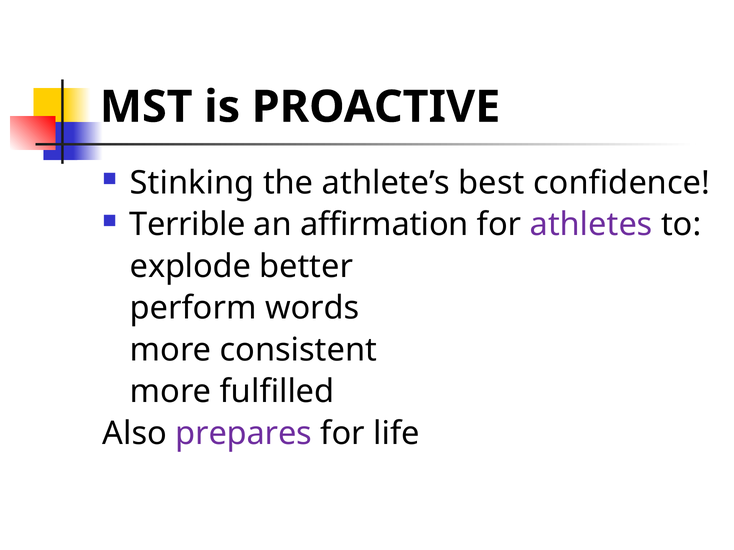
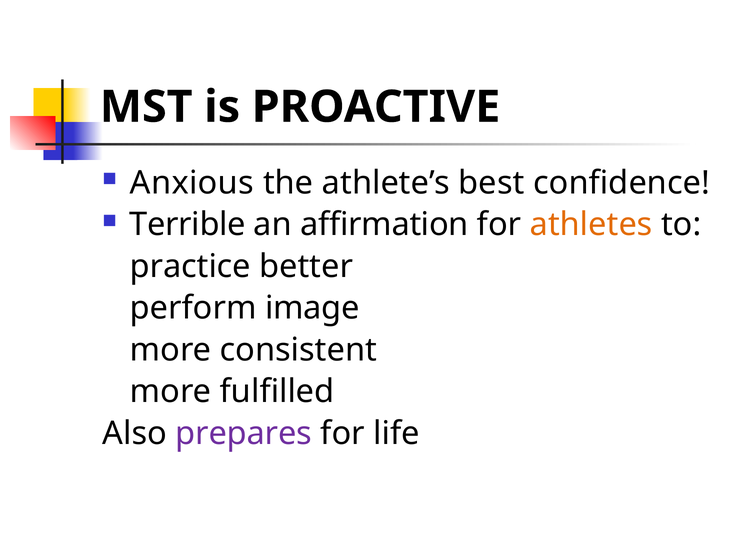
Stinking: Stinking -> Anxious
athletes colour: purple -> orange
explode: explode -> practice
words: words -> image
